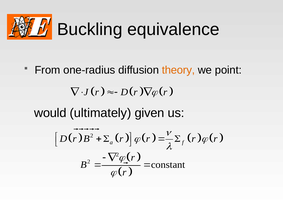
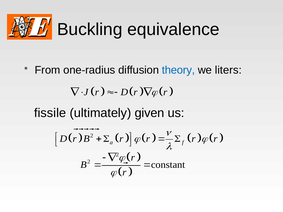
theory colour: orange -> blue
point: point -> liters
would: would -> fissile
